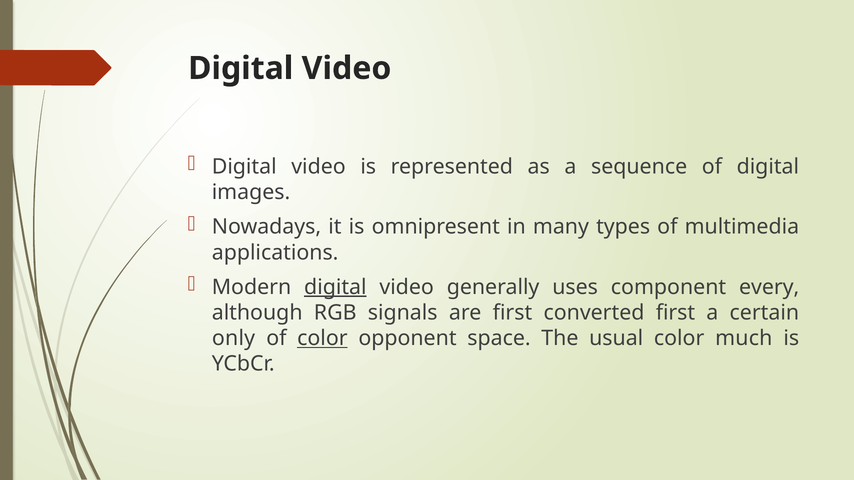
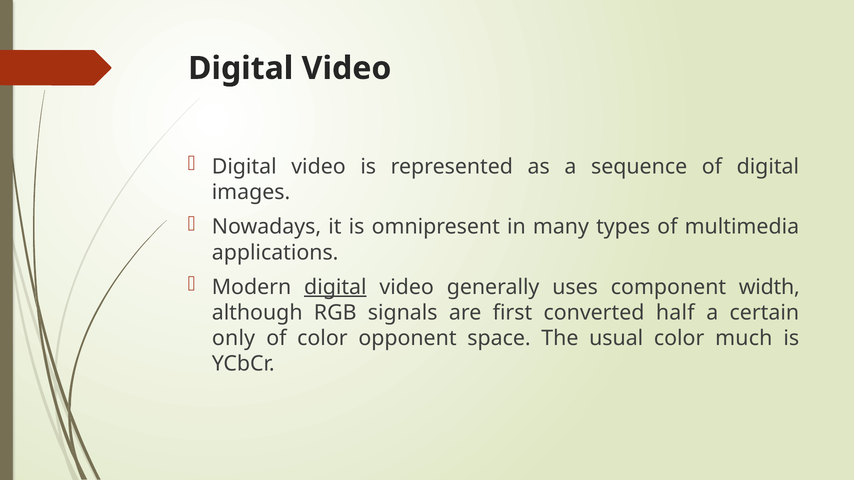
every: every -> width
converted first: first -> half
color at (322, 338) underline: present -> none
